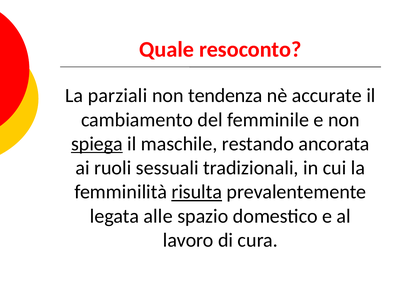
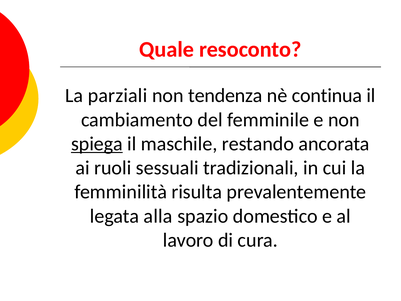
accurate: accurate -> continua
risulta underline: present -> none
alle: alle -> alla
